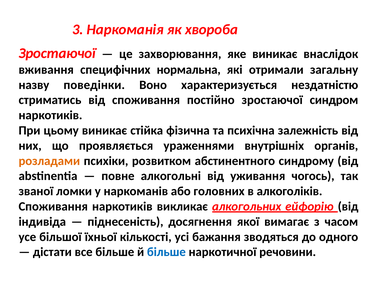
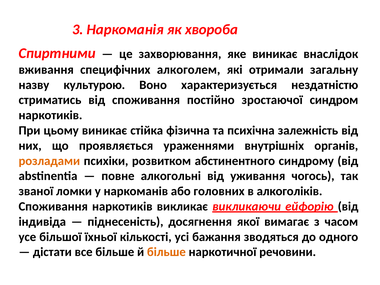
Зростаючої at (57, 53): Зростаючої -> Спиртними
нормальна: нормальна -> алкоголем
поведінки: поведінки -> культурою
алкогольних: алкогольних -> викликаючи
більше at (166, 252) colour: blue -> orange
